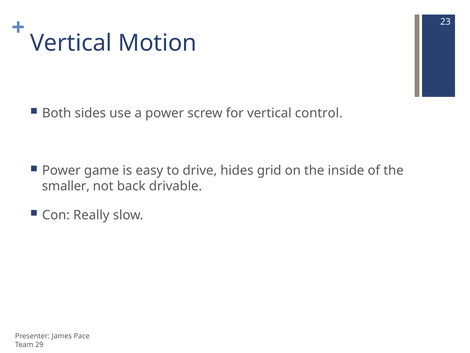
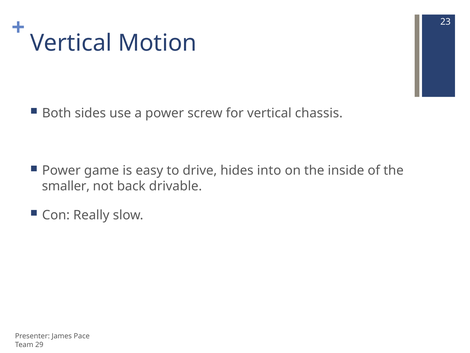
control: control -> chassis
grid: grid -> into
